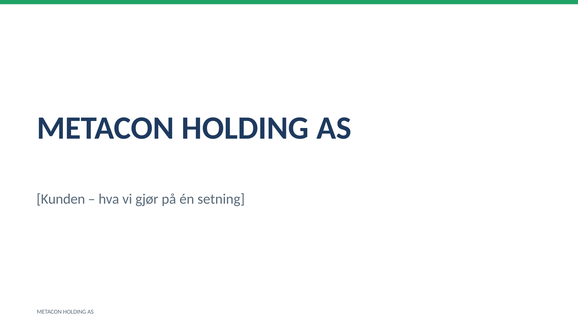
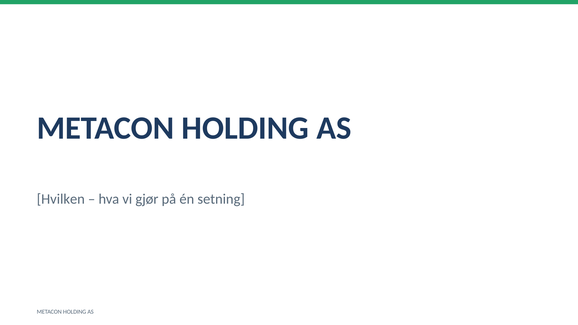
Kunden: Kunden -> Hvilken
